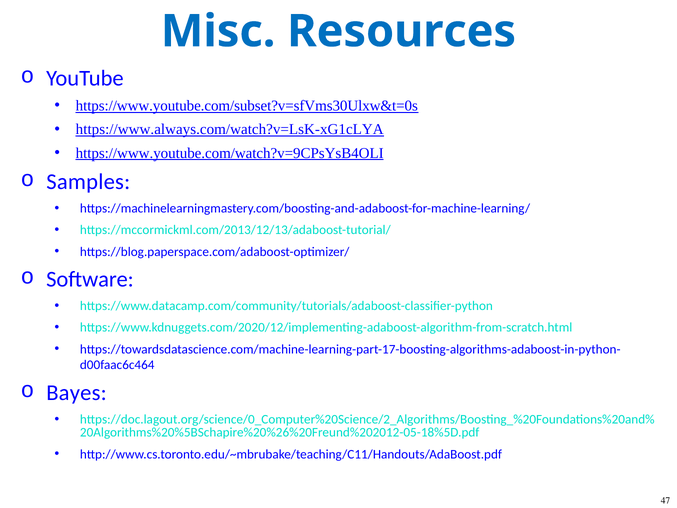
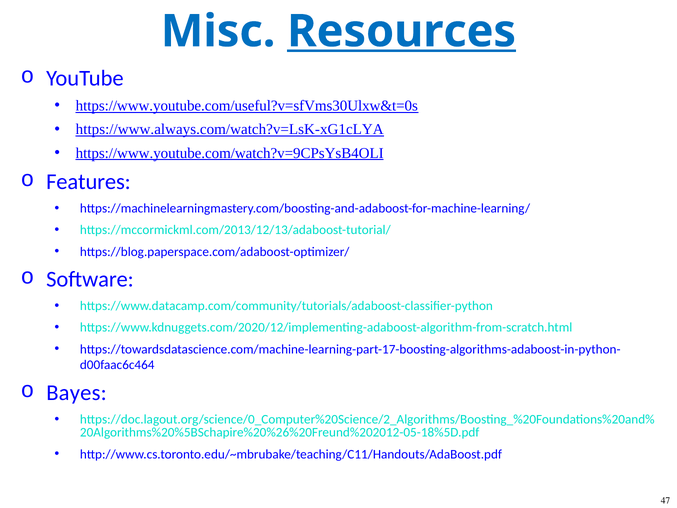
Resources underline: none -> present
https://www.youtube.com/subset?v=sfVms30Ulxw&t=0s: https://www.youtube.com/subset?v=sfVms30Ulxw&t=0s -> https://www.youtube.com/useful?v=sfVms30Ulxw&t=0s
Samples: Samples -> Features
